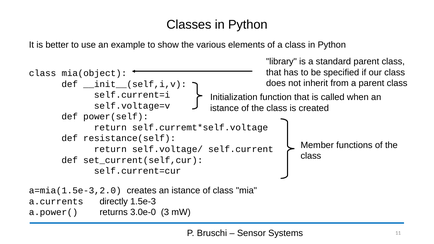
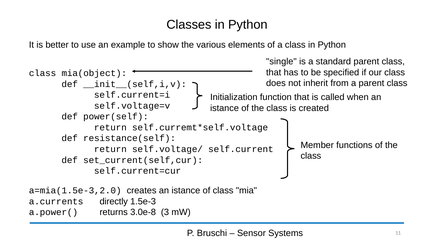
library: library -> single
3.0e-0: 3.0e-0 -> 3.0e-8
